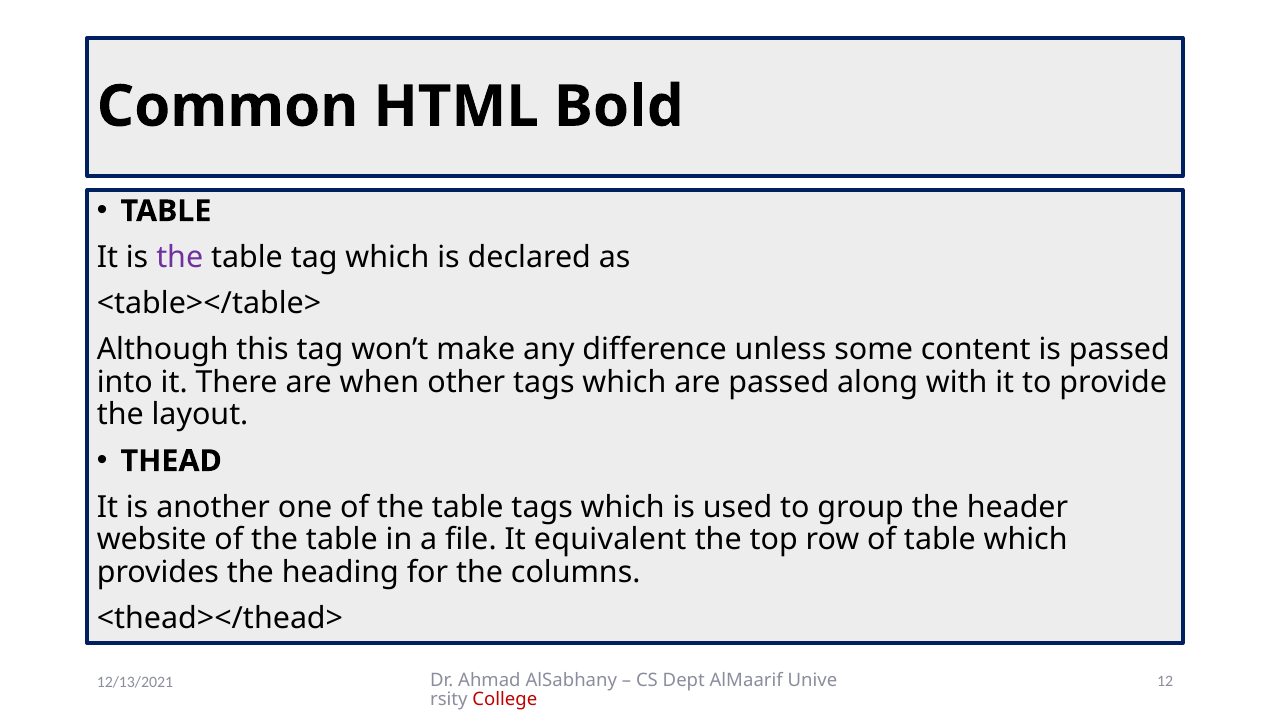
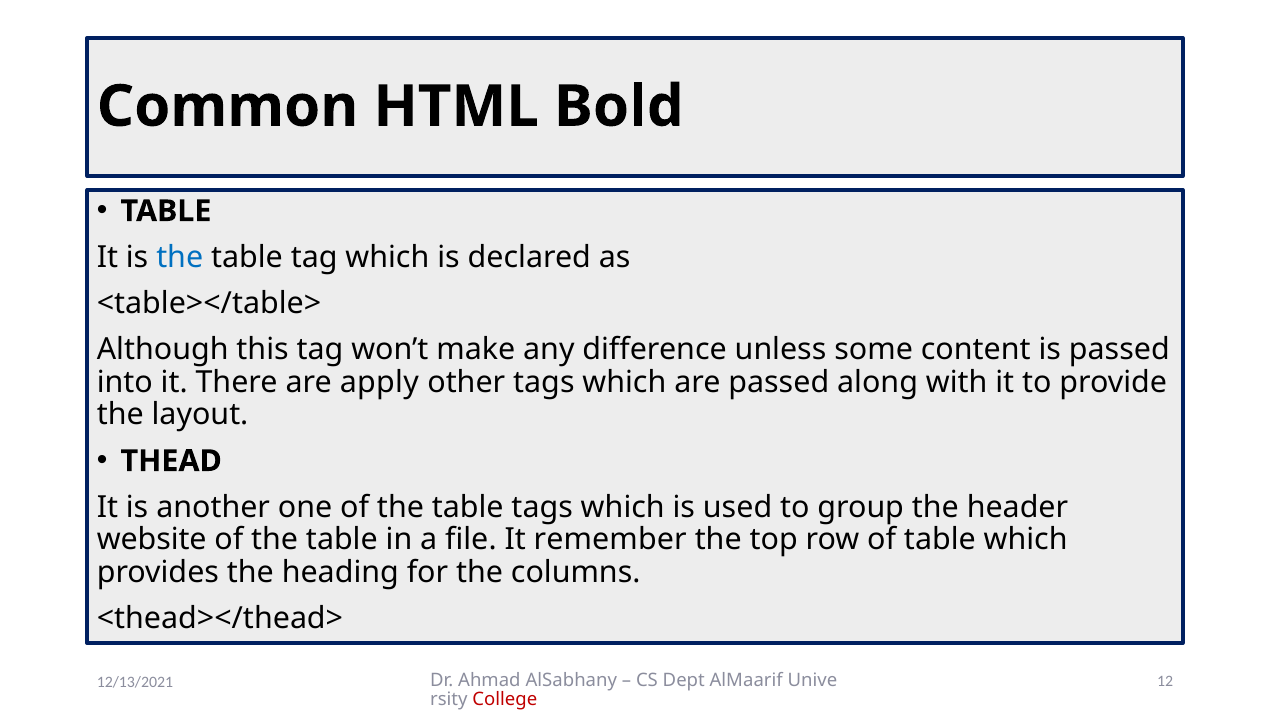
the at (180, 257) colour: purple -> blue
when: when -> apply
equivalent: equivalent -> remember
